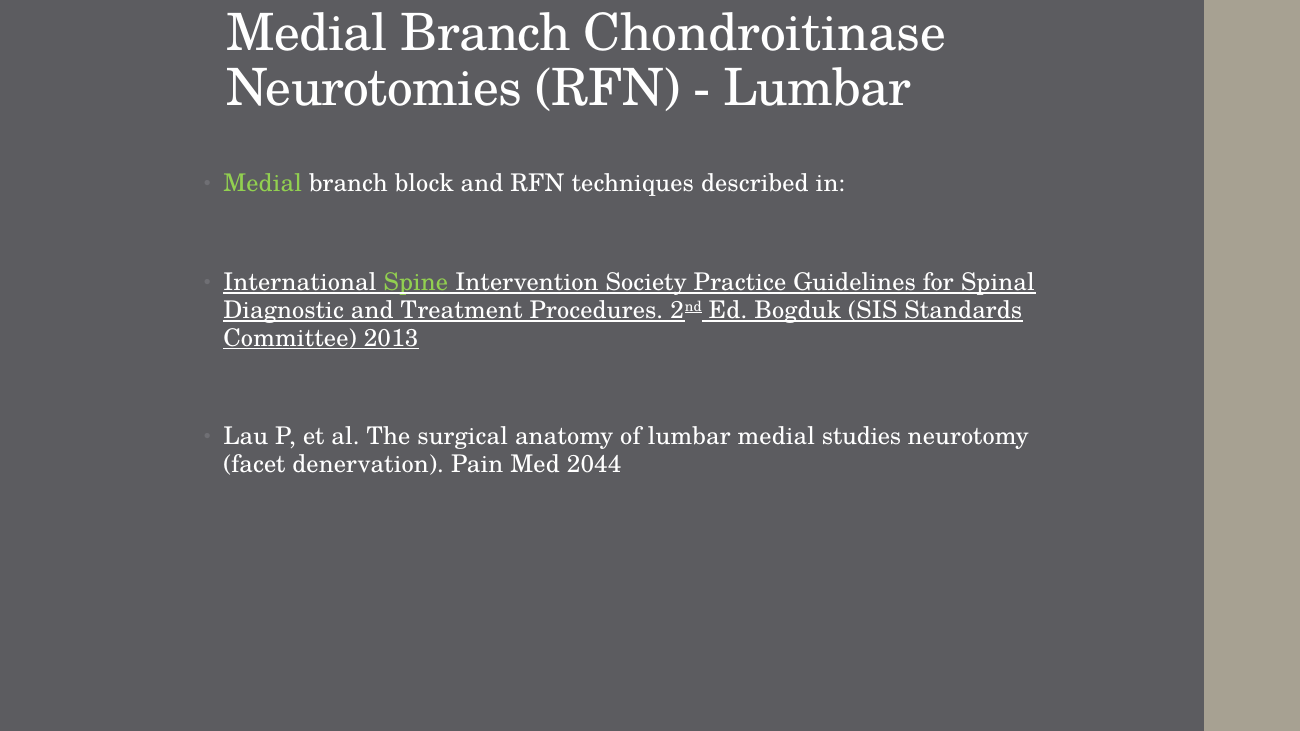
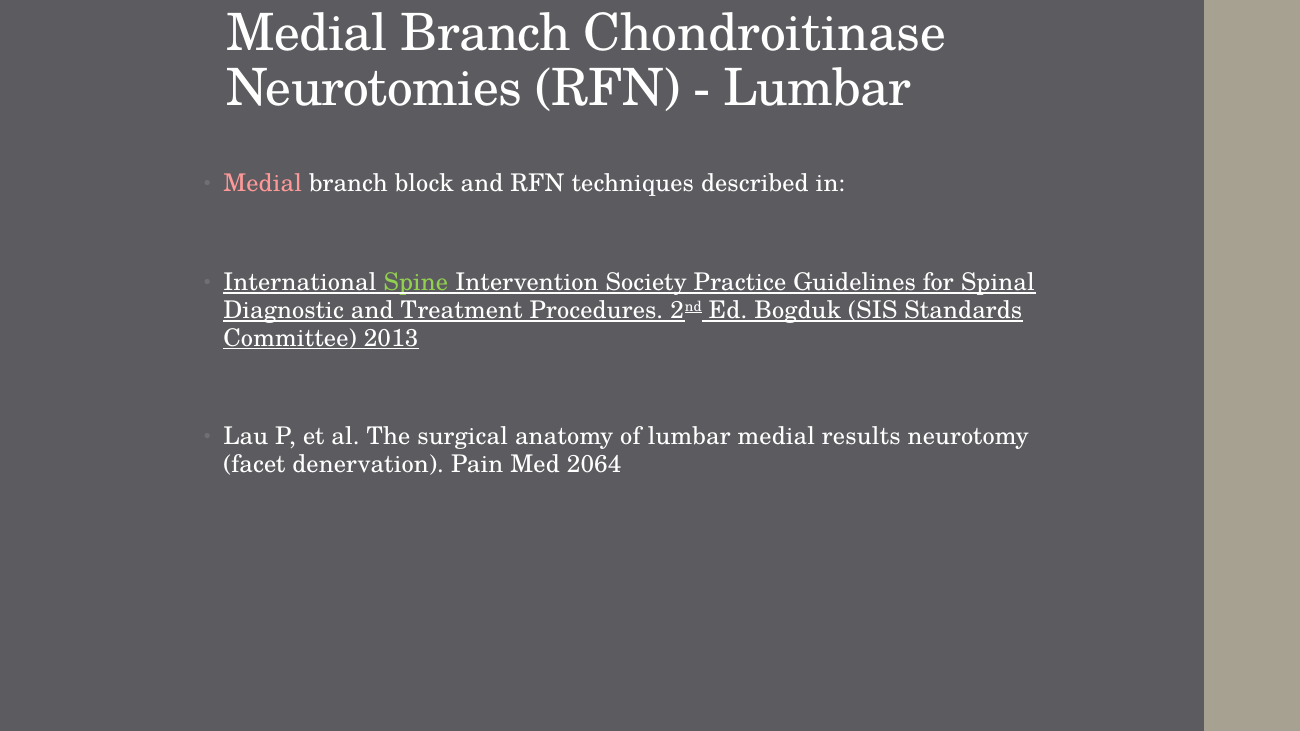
Medial at (263, 184) colour: light green -> pink
studies: studies -> results
2044: 2044 -> 2064
